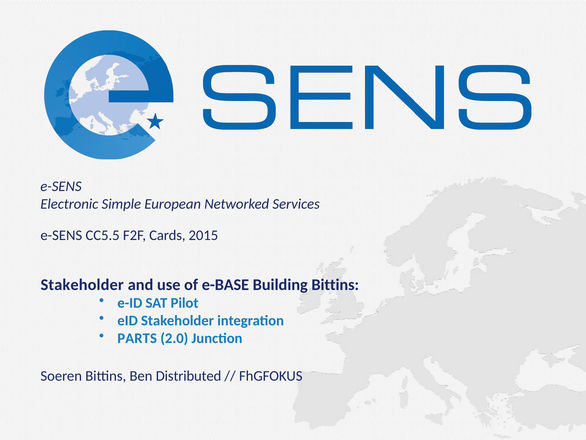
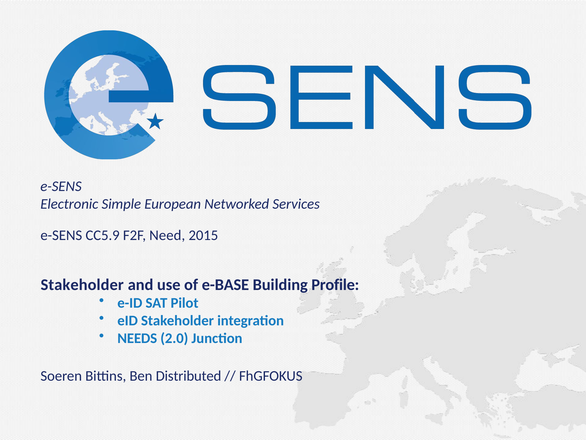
CC5.5: CC5.5 -> CC5.9
Cards: Cards -> Need
Building Bittins: Bittins -> Profile
PARTS: PARTS -> NEEDS
